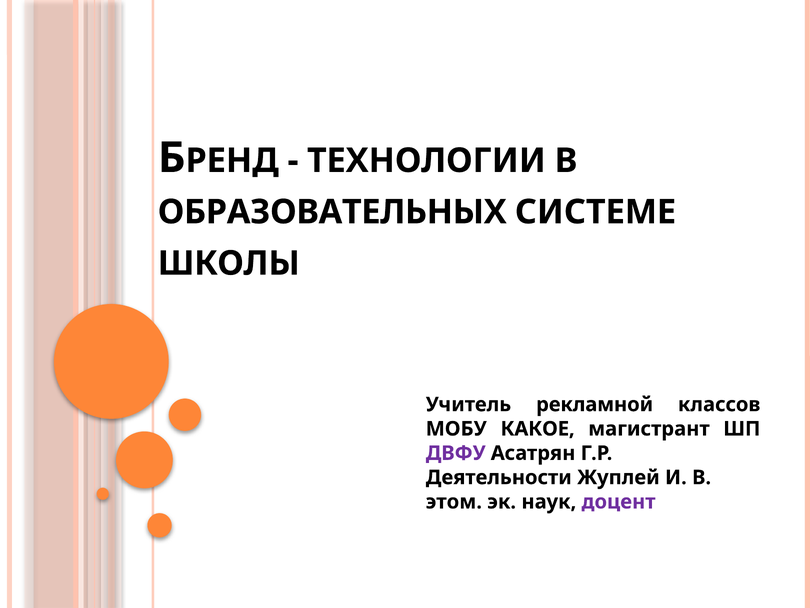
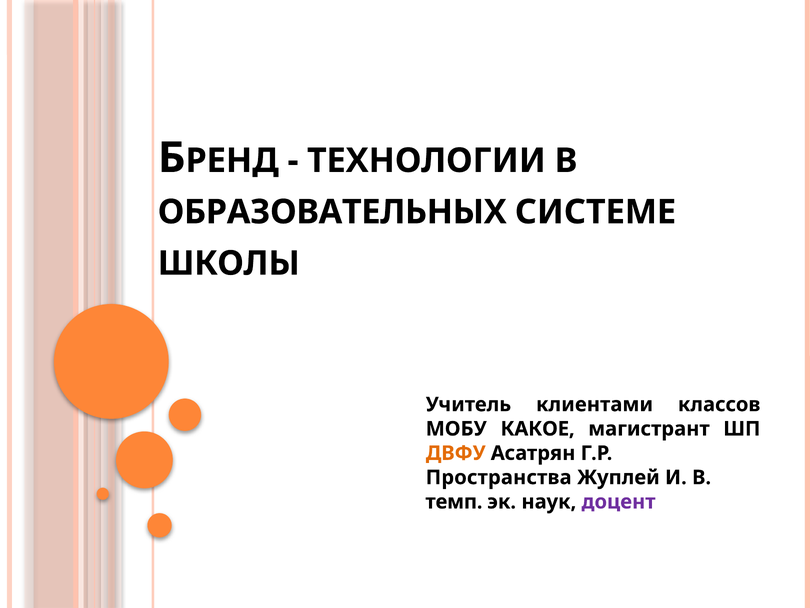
рекламной: рекламной -> клиентами
ДВФУ colour: purple -> orange
Деятельности: Деятельности -> Пространства
этом: этом -> темп
